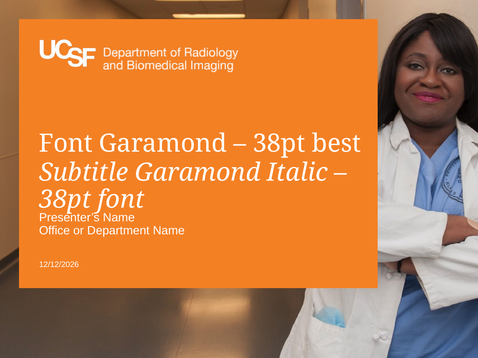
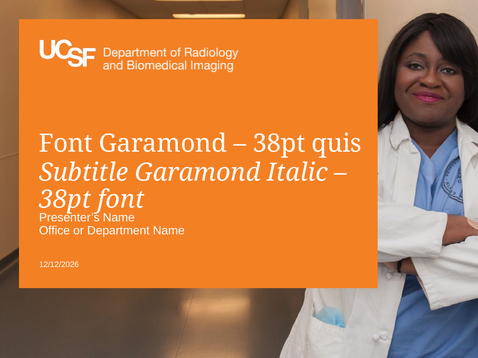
best: best -> quis
